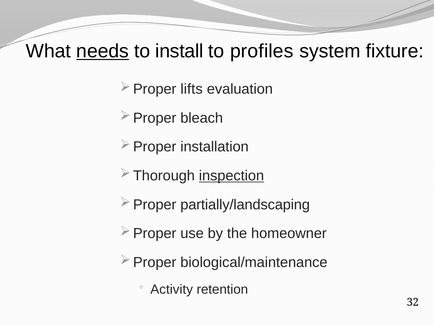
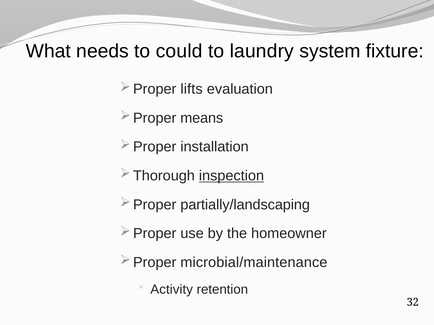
needs underline: present -> none
install: install -> could
profiles: profiles -> laundry
bleach: bleach -> means
biological/maintenance: biological/maintenance -> microbial/maintenance
